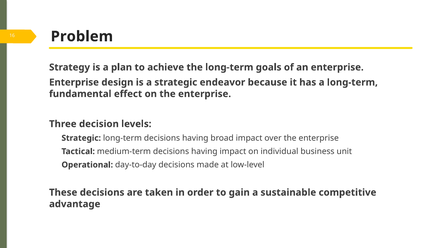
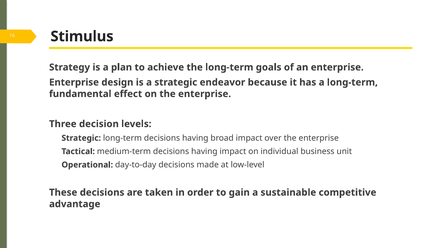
Problem: Problem -> Stimulus
